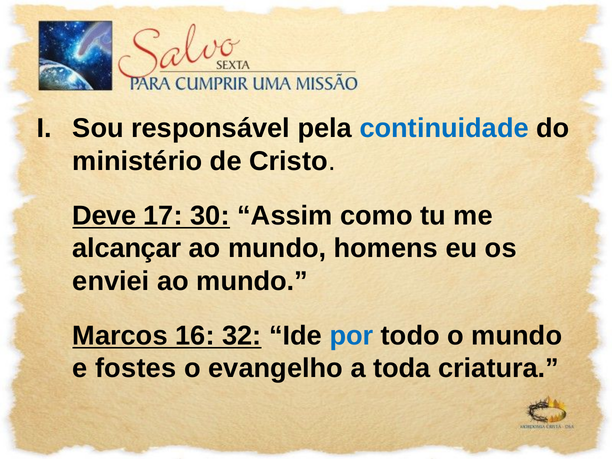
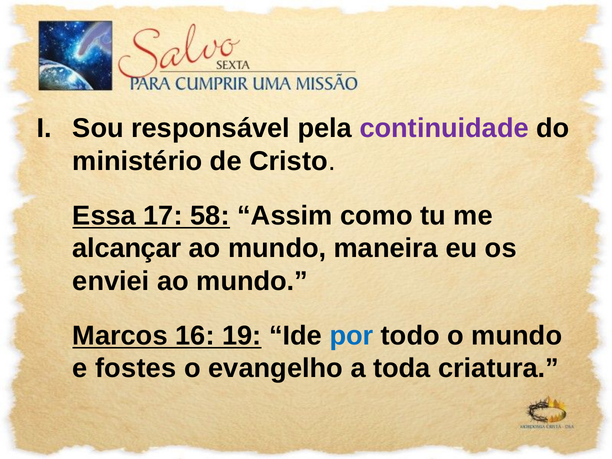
continuidade colour: blue -> purple
Deve: Deve -> Essa
30: 30 -> 58
homens: homens -> maneira
32: 32 -> 19
